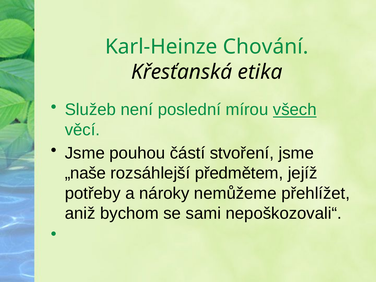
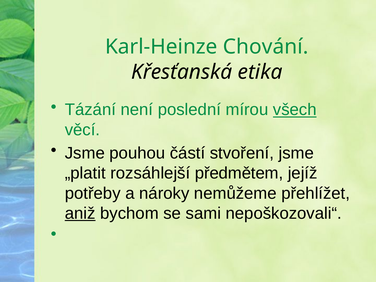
Služeb: Služeb -> Tázání
„naše: „naše -> „platit
aniž underline: none -> present
